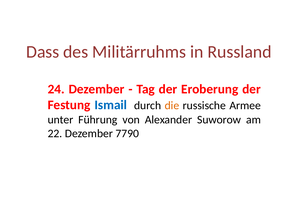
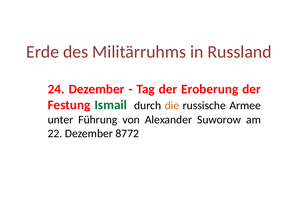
Dass: Dass -> Erde
Ismail colour: blue -> green
7790: 7790 -> 8772
